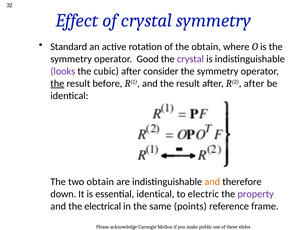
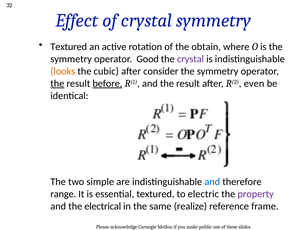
Standard at (69, 47): Standard -> Textured
looks colour: purple -> orange
before underline: none -> present
R(2 after: after -> even
two obtain: obtain -> simple
and at (212, 182) colour: orange -> blue
down: down -> range
essential identical: identical -> textured
points: points -> realize
